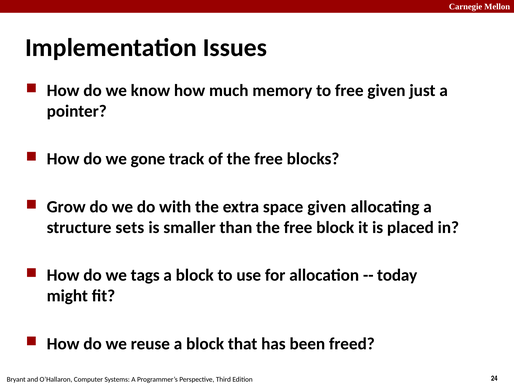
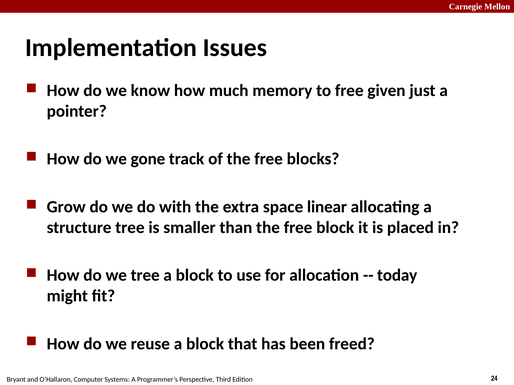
space given: given -> linear
structure sets: sets -> tree
we tags: tags -> tree
